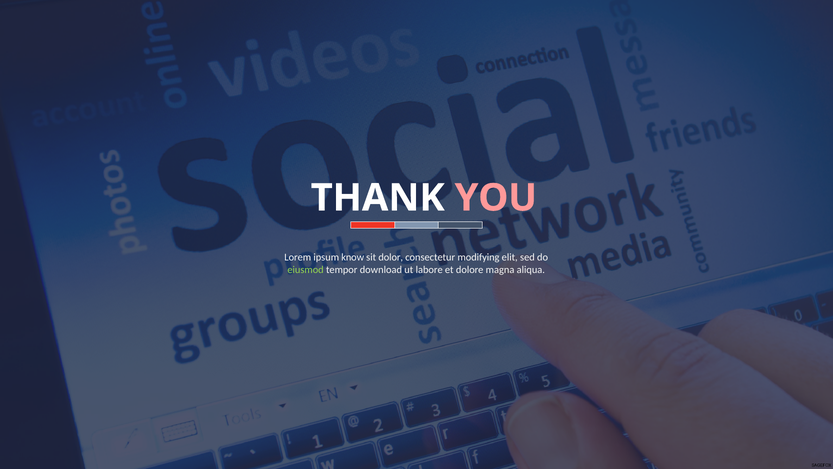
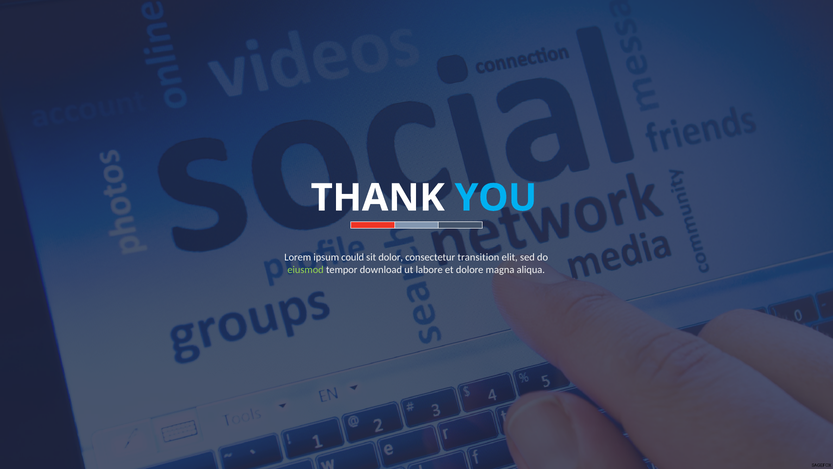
YOU colour: pink -> light blue
know: know -> could
modifying: modifying -> transition
